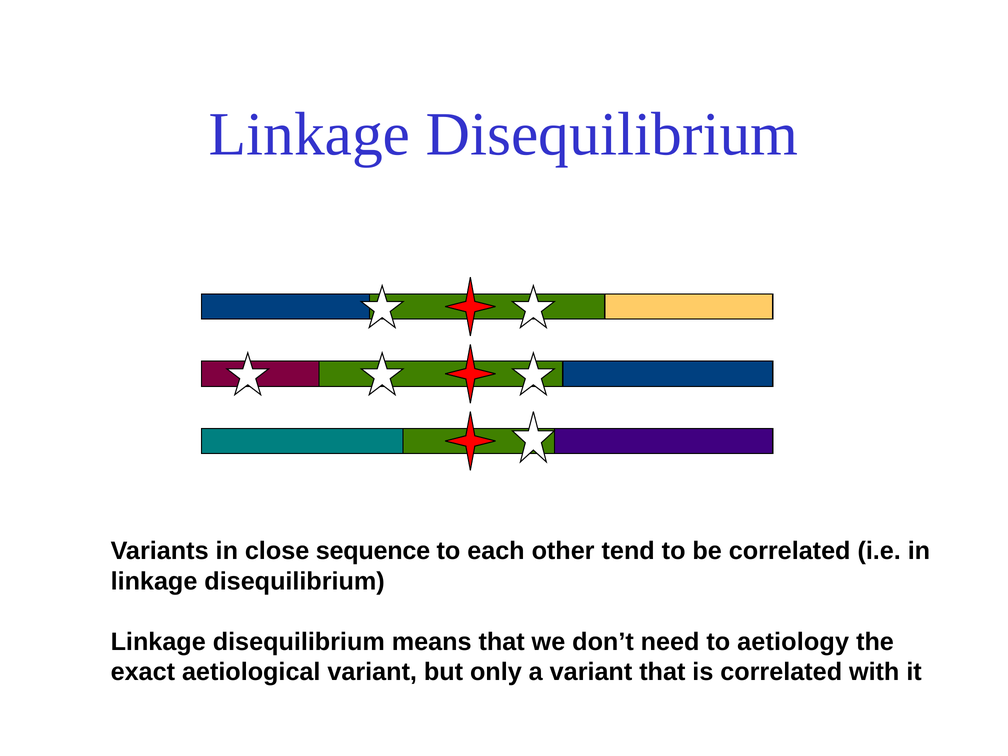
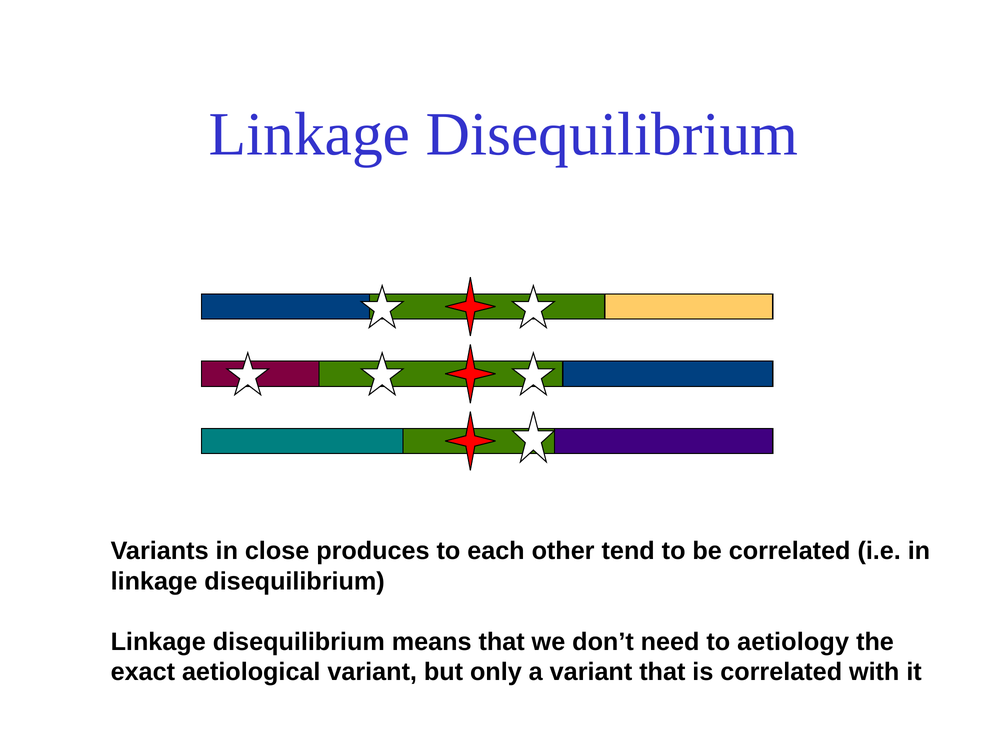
sequence: sequence -> produces
